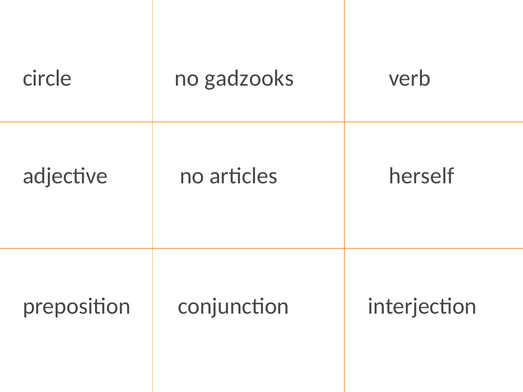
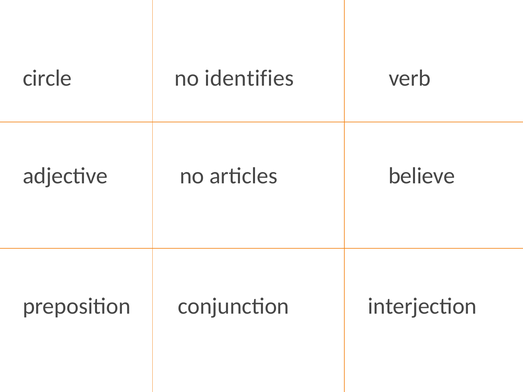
gadzooks: gadzooks -> identifies
herself: herself -> believe
